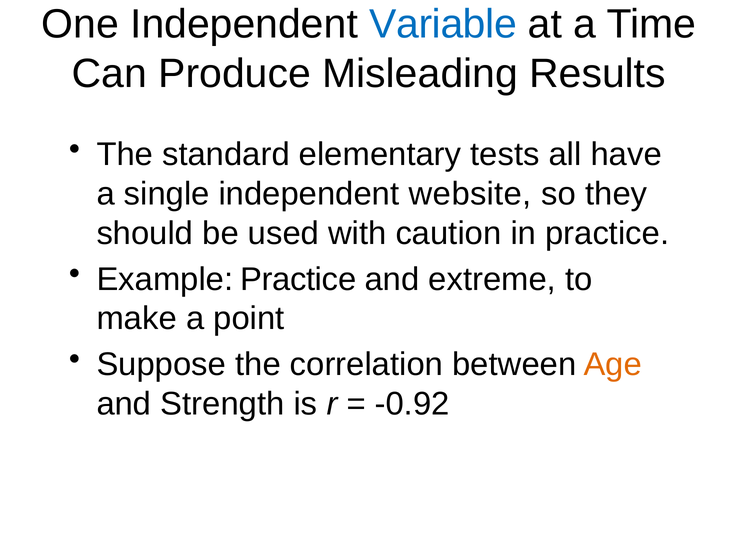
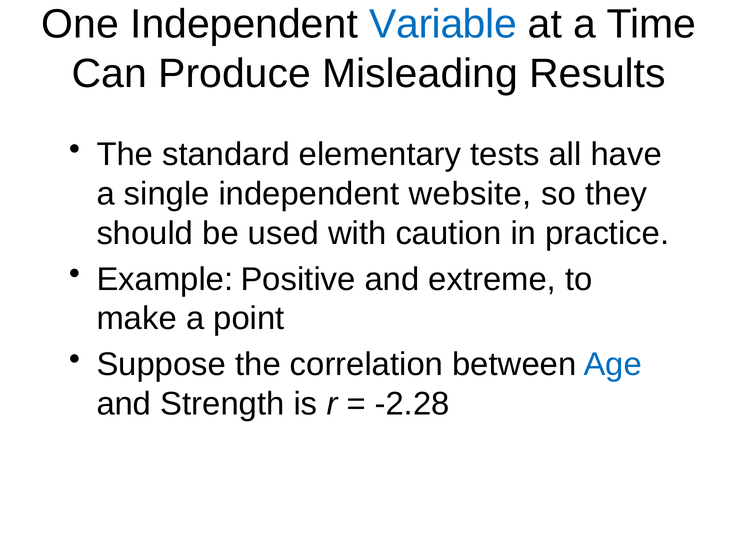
Example Practice: Practice -> Positive
Age colour: orange -> blue
-0.92: -0.92 -> -2.28
